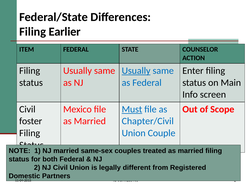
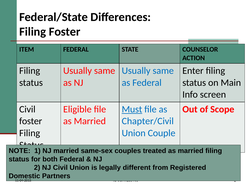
Filing Earlier: Earlier -> Foster
Usually at (136, 71) underline: present -> none
Mexico: Mexico -> Eligible
